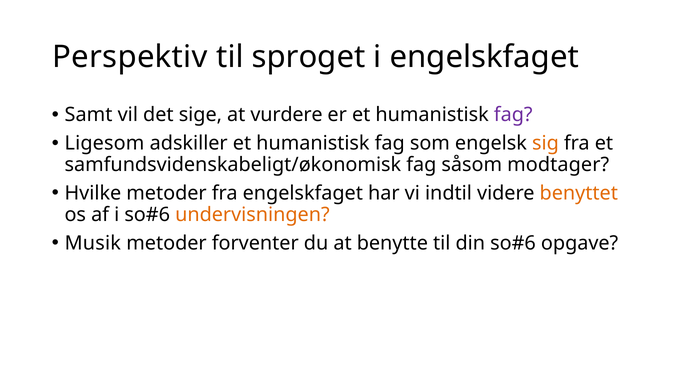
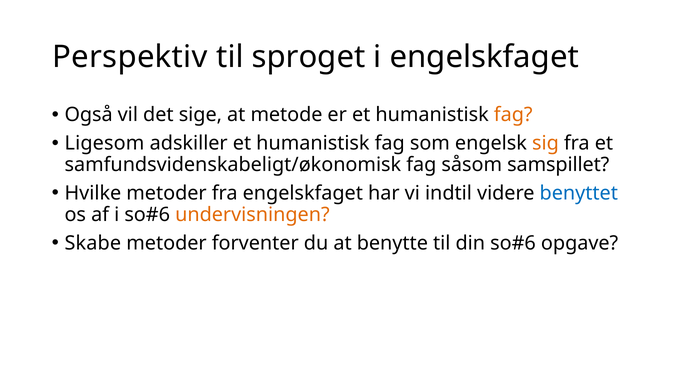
Samt: Samt -> Også
vurdere: vurdere -> metode
fag at (513, 115) colour: purple -> orange
modtager: modtager -> samspillet
benyttet colour: orange -> blue
Musik: Musik -> Skabe
